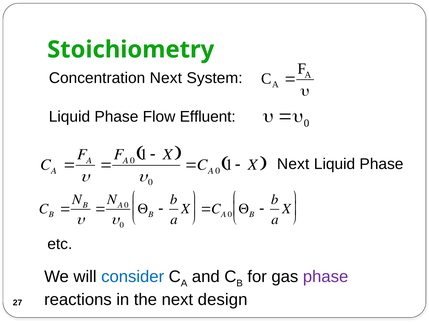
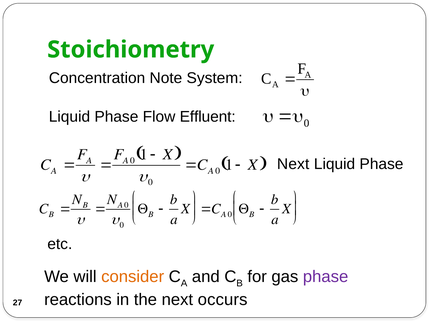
Concentration Next: Next -> Note
consider colour: blue -> orange
design: design -> occurs
